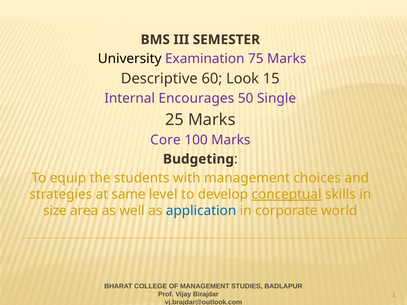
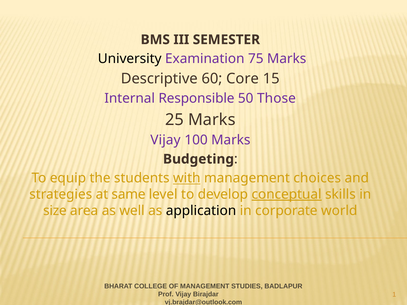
Look: Look -> Core
Encourages: Encourages -> Responsible
Single: Single -> Those
Core at (165, 140): Core -> Vijay
with underline: none -> present
application colour: blue -> black
